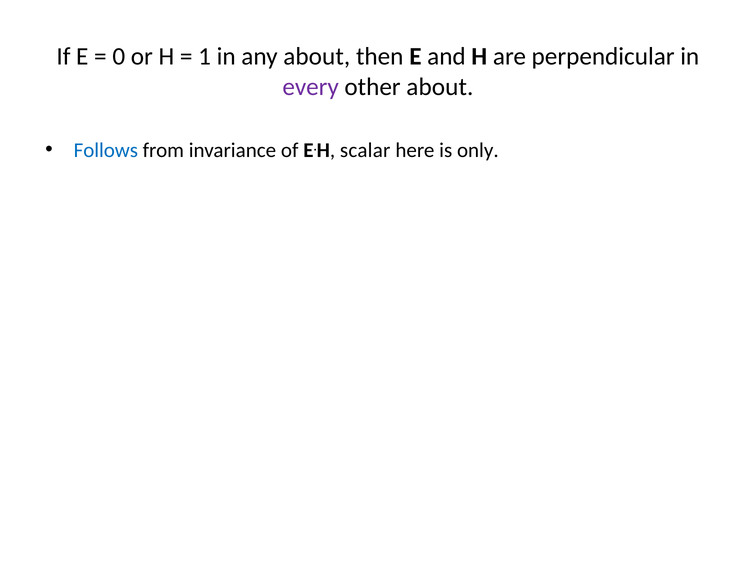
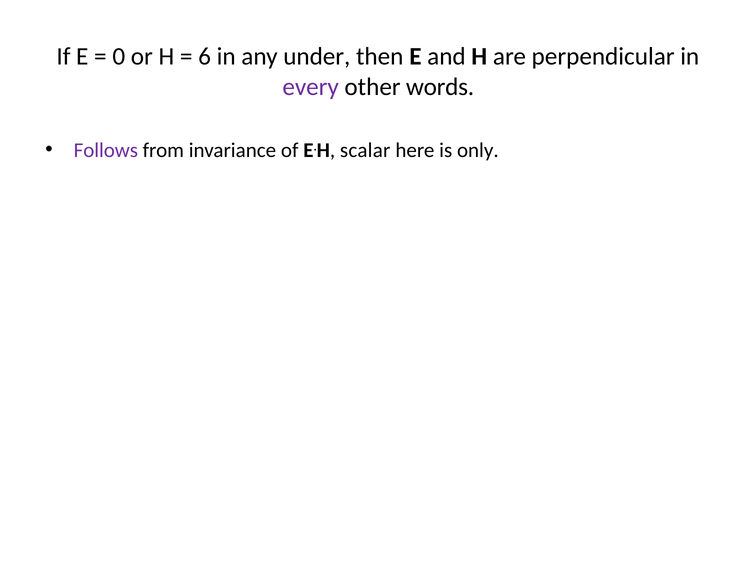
1: 1 -> 6
any about: about -> under
other about: about -> words
Follows colour: blue -> purple
